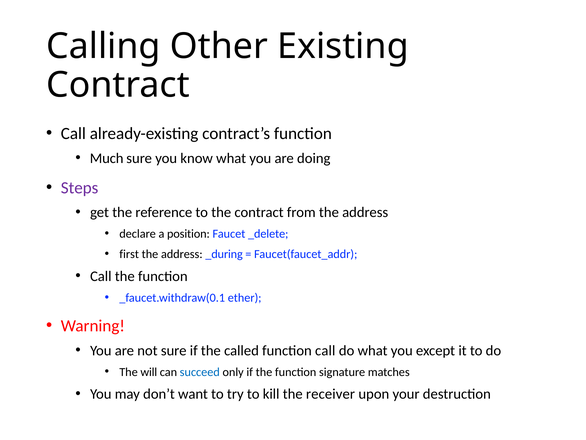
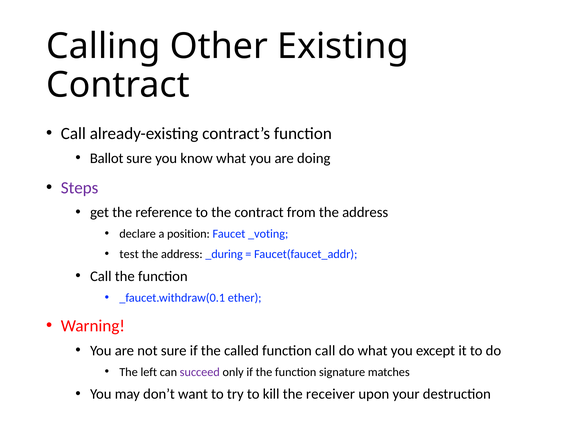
Much: Much -> Ballot
_delete: _delete -> _voting
first: first -> test
will: will -> left
succeed colour: blue -> purple
